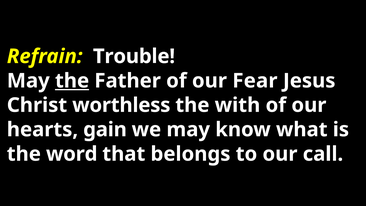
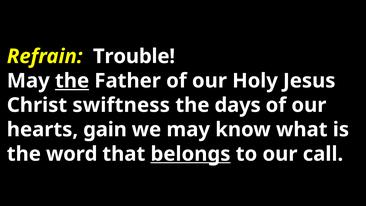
Fear: Fear -> Holy
worthless: worthless -> swiftness
with: with -> days
belongs underline: none -> present
